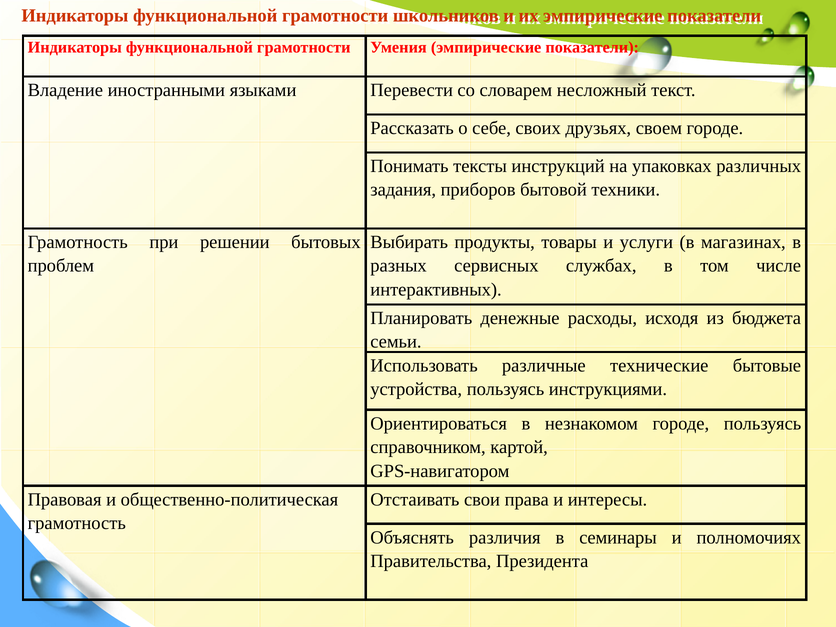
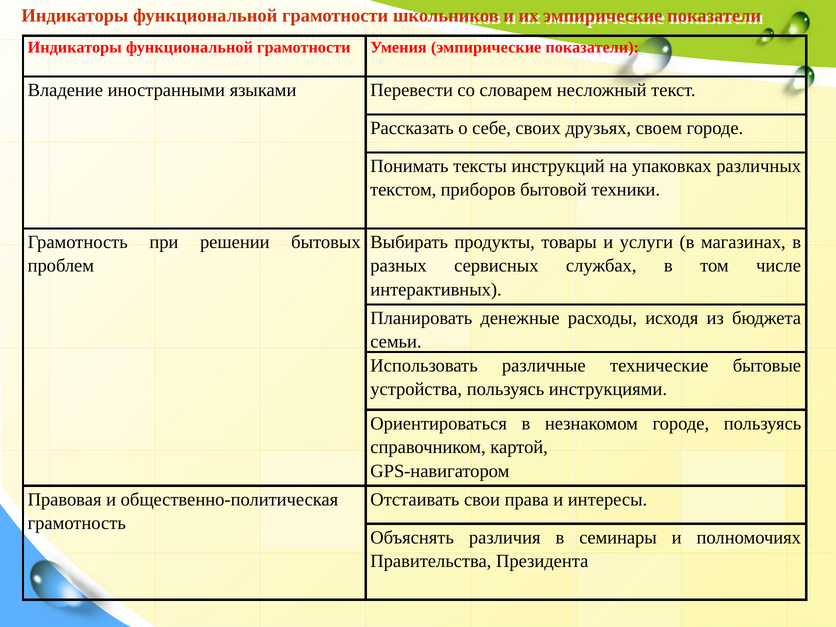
задания: задания -> текстом
